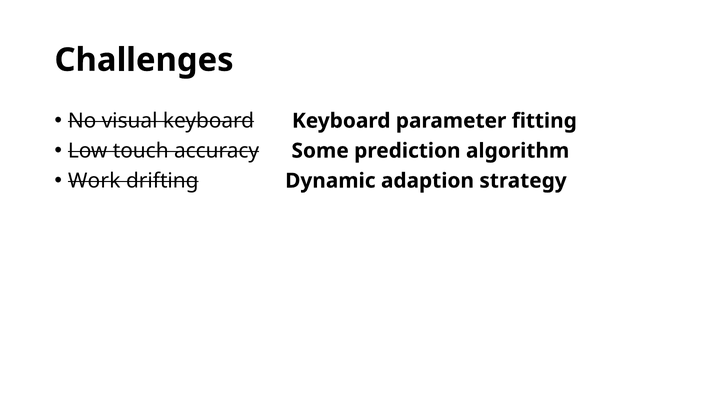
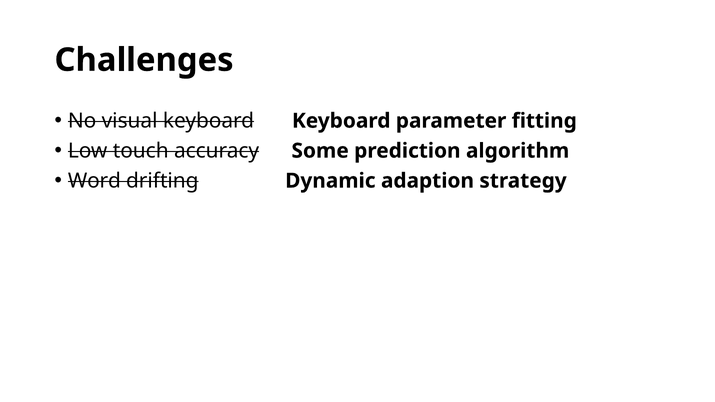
Work: Work -> Word
